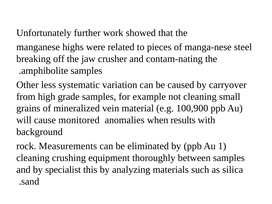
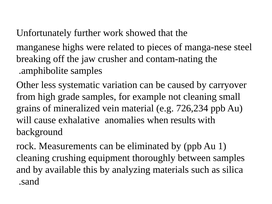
100,900: 100,900 -> 726,234
monitored: monitored -> exhalative
specialist: specialist -> available
